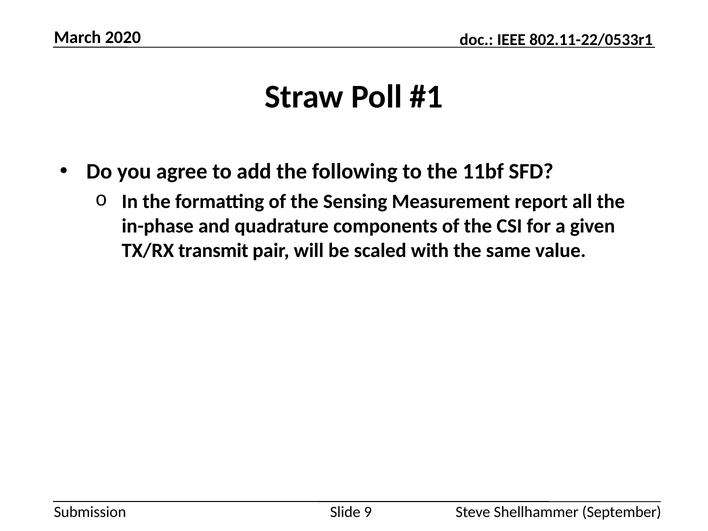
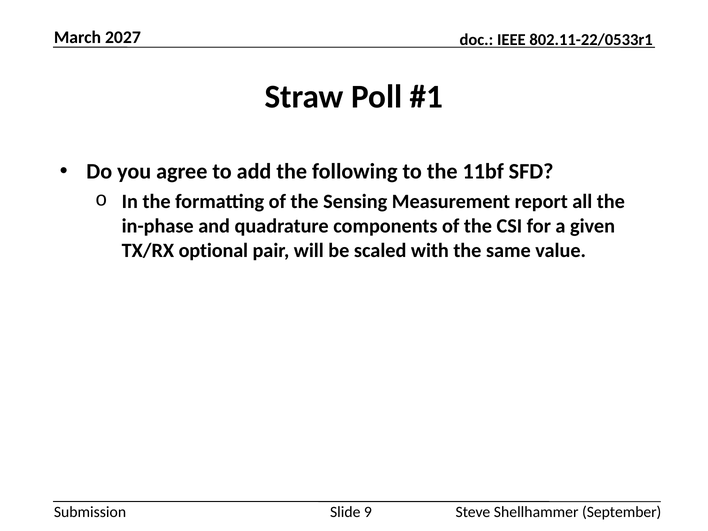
2020: 2020 -> 2027
transmit: transmit -> optional
